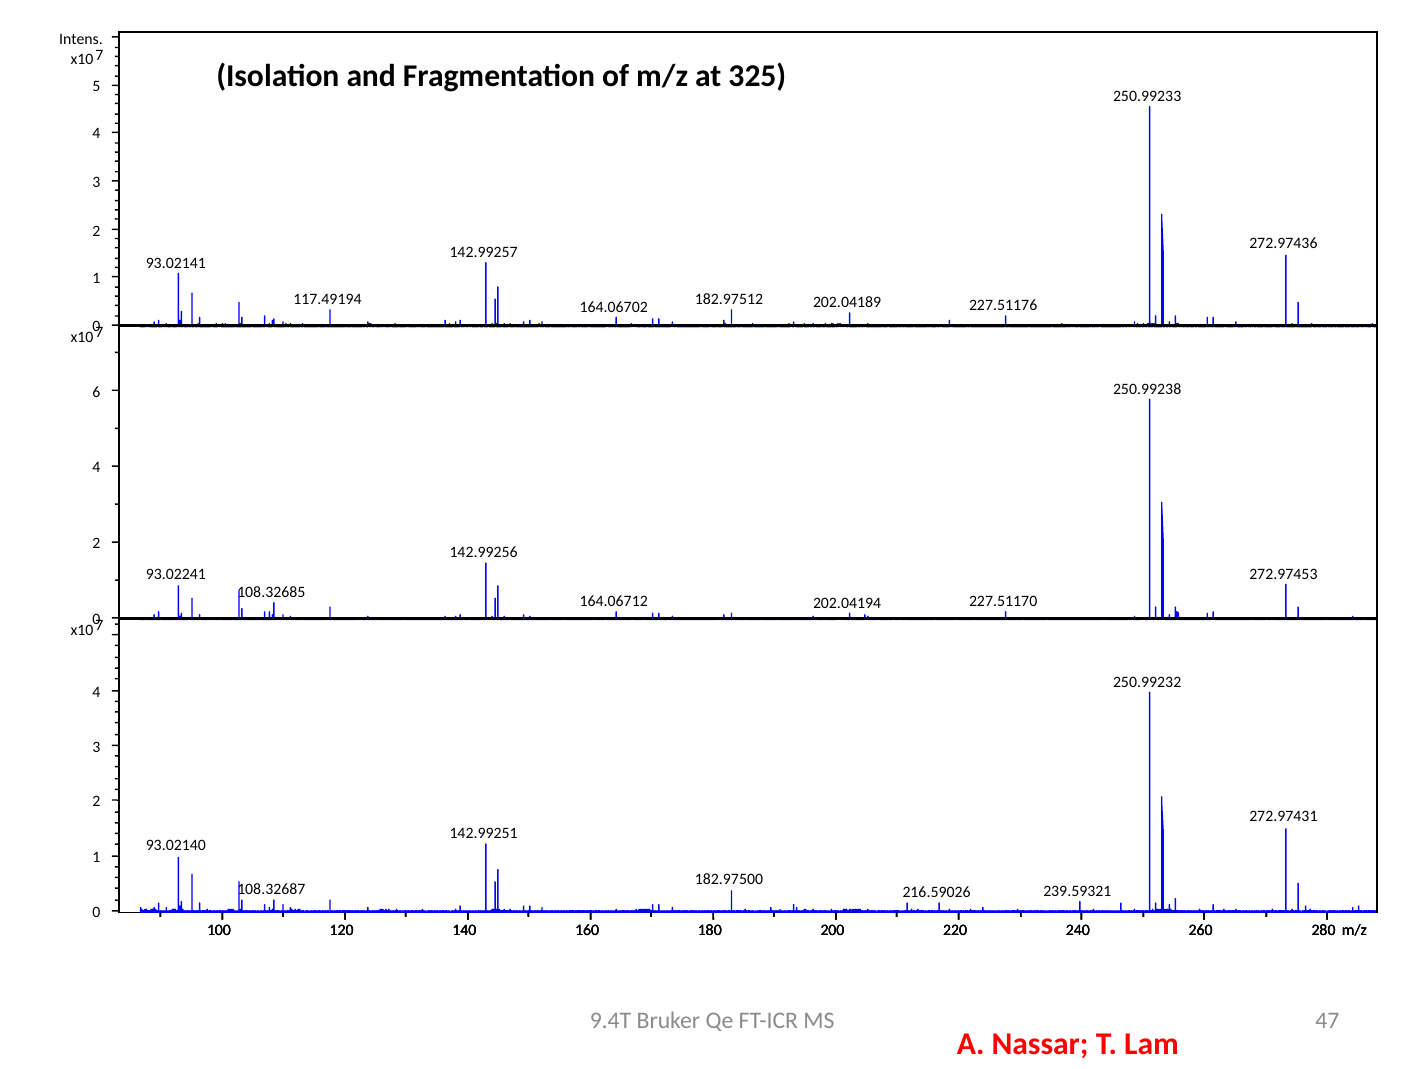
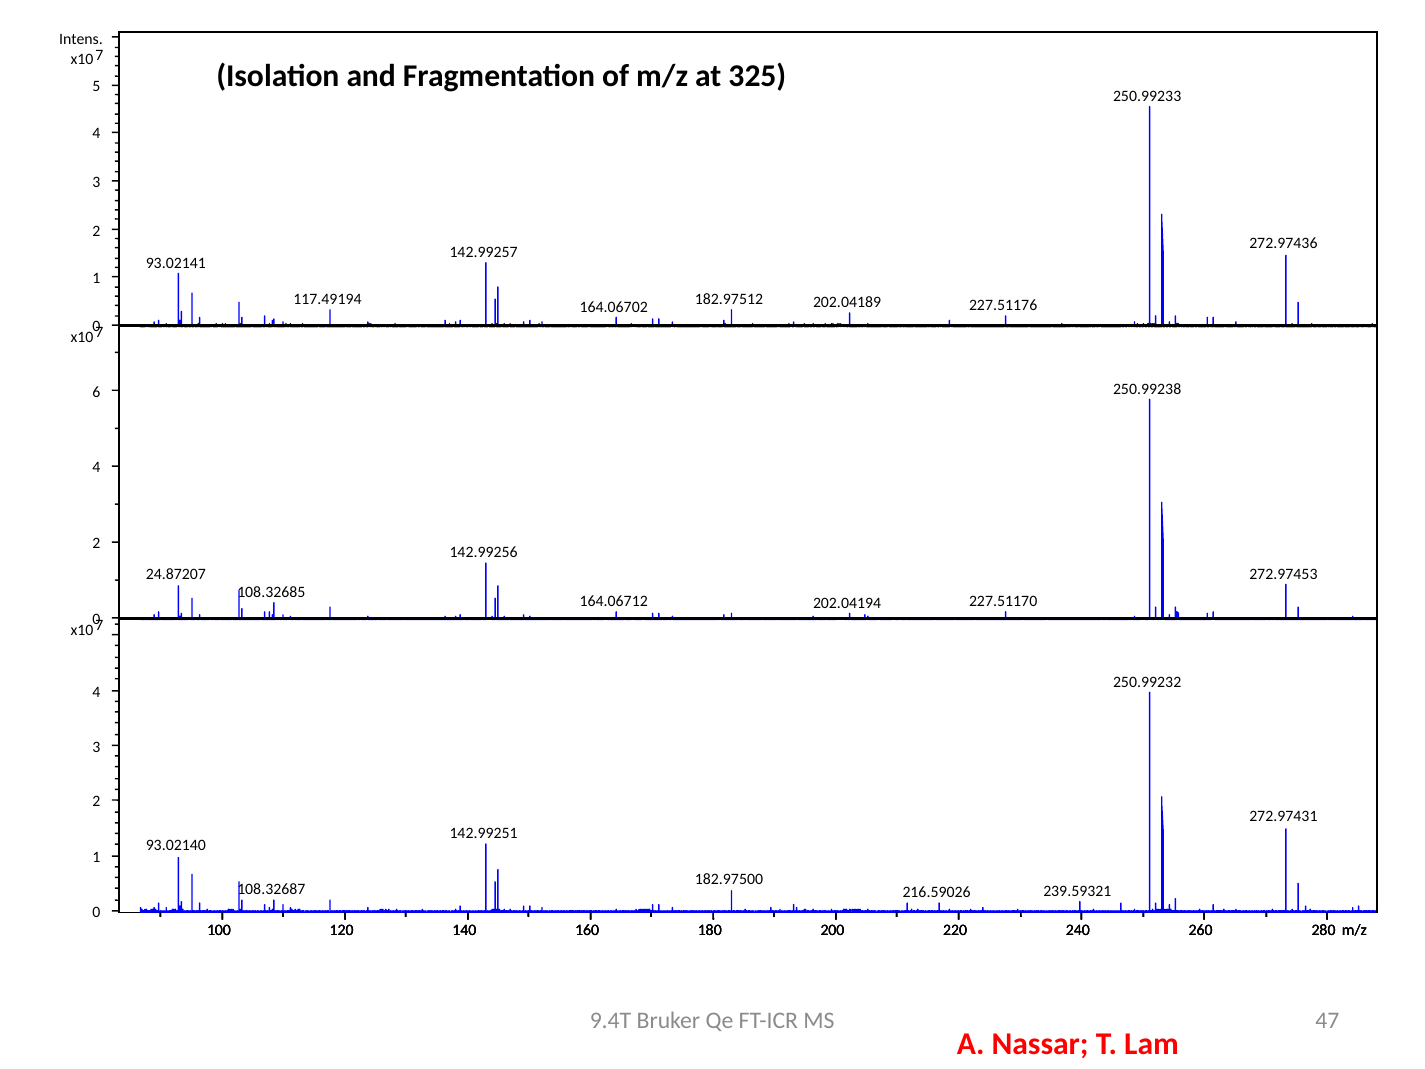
93.02241: 93.02241 -> 24.87207
